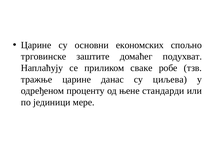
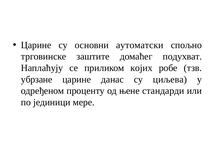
економских: економских -> аутоматски
сваке: сваке -> којих
тражње: тражње -> убрзане
